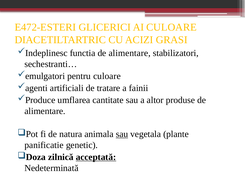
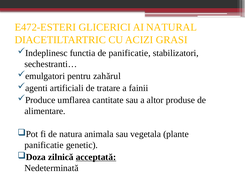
AI CULOARE: CULOARE -> NATURAL
functia de alimentare: alimentare -> panificatie
pentru culoare: culoare -> zahărul
sau at (122, 135) underline: present -> none
